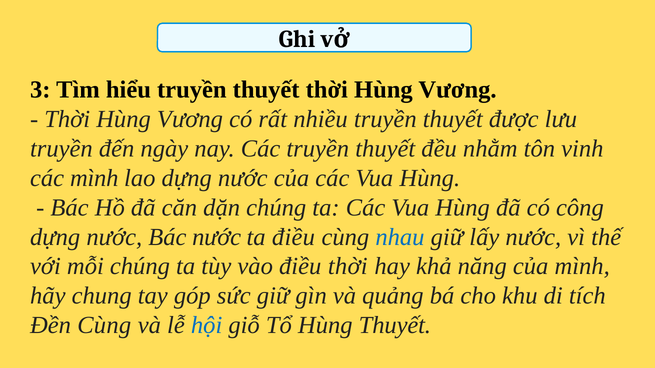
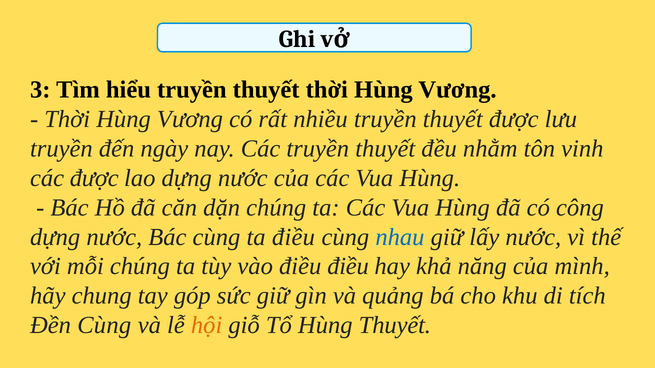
các mình: mình -> được
Bác nước: nước -> cùng
điều thời: thời -> điều
hội colour: blue -> orange
